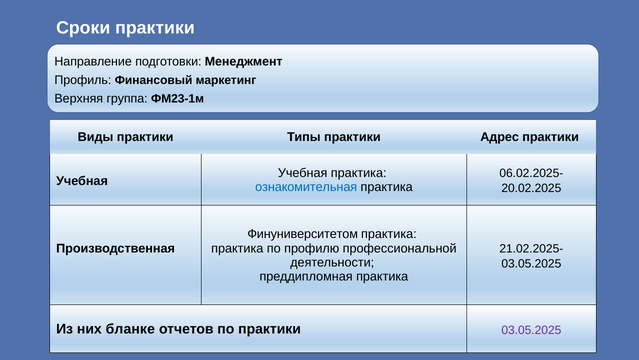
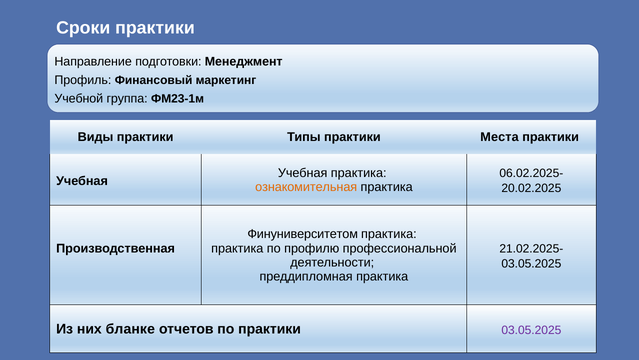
Верхняя: Верхняя -> Учебной
Адрес: Адрес -> Места
ознакомительная colour: blue -> orange
